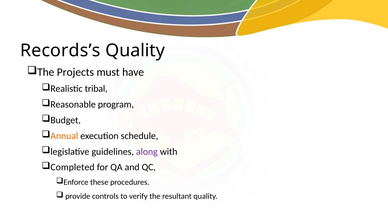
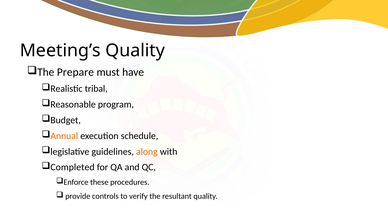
Records’s: Records’s -> Meeting’s
Projects: Projects -> Prepare
along colour: purple -> orange
